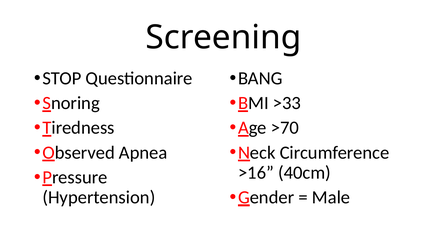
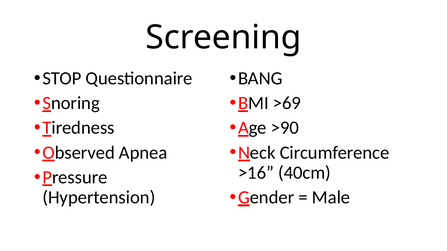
>33: >33 -> >69
>70: >70 -> >90
